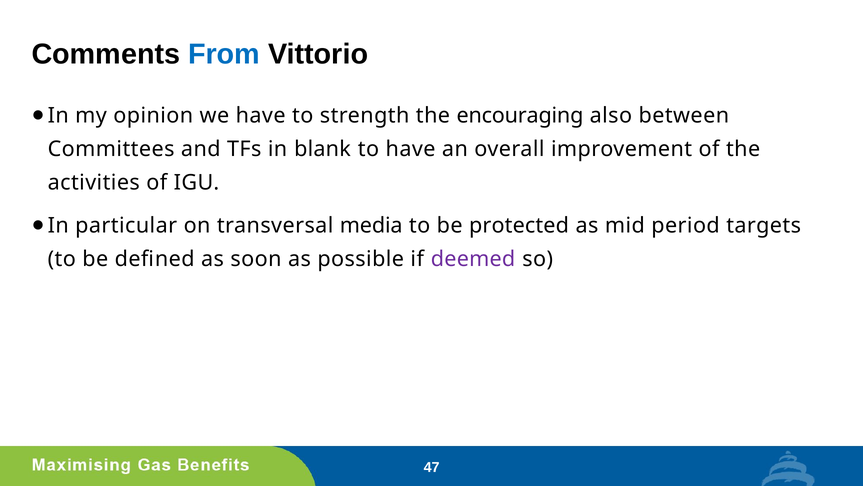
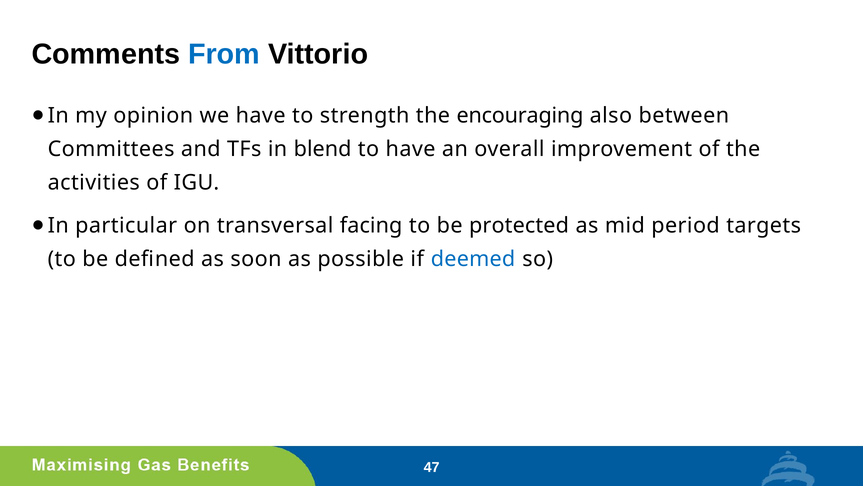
blank: blank -> blend
media: media -> facing
deemed colour: purple -> blue
